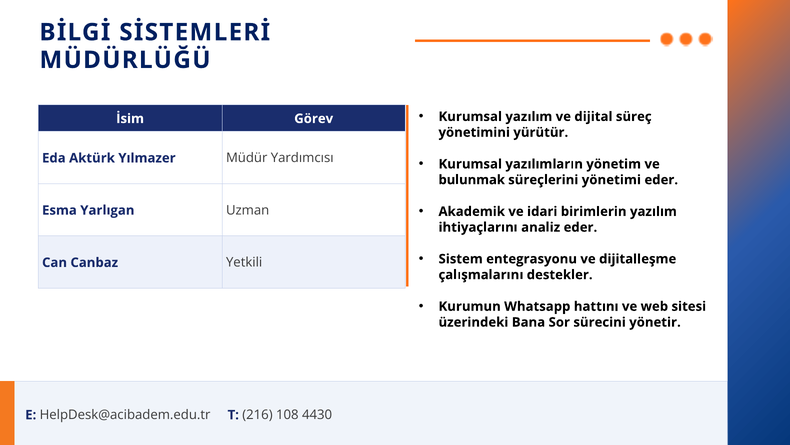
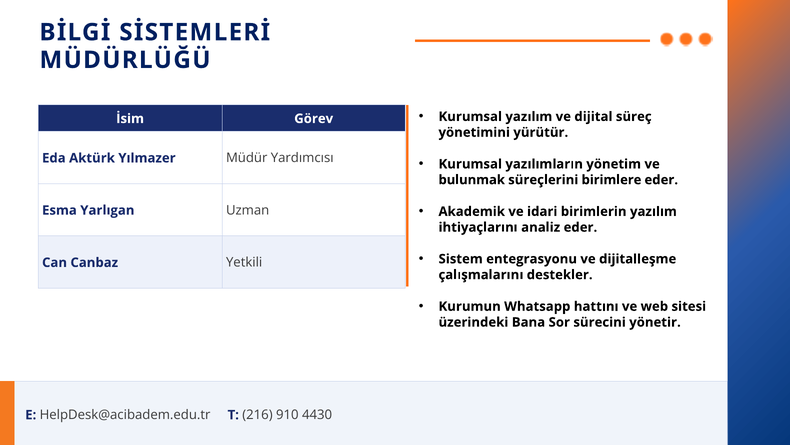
yönetimi: yönetimi -> birimlere
108: 108 -> 910
